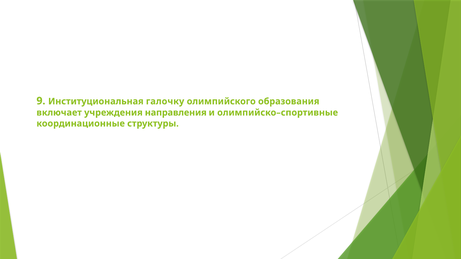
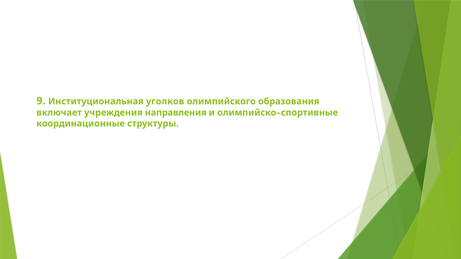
галочку: галочку -> уголков
